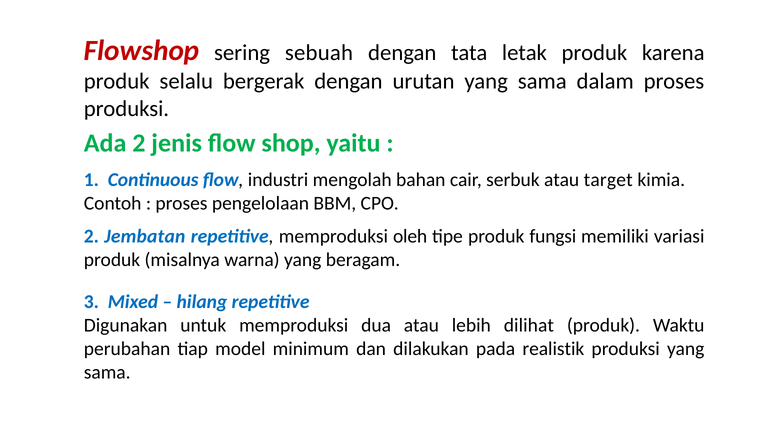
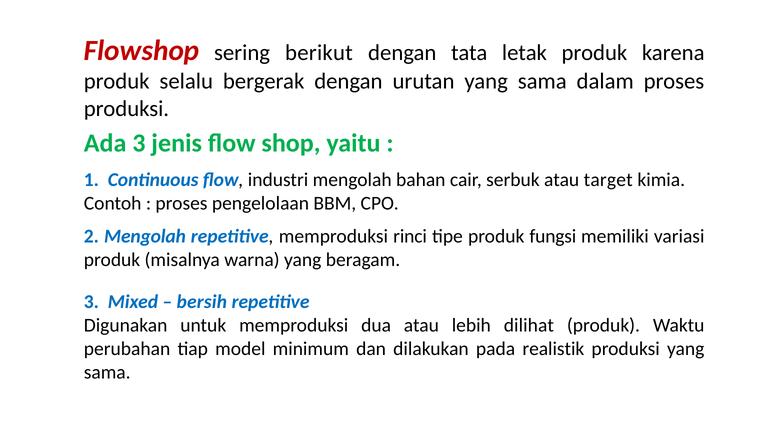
sebuah: sebuah -> berikut
Ada 2: 2 -> 3
2 Jembatan: Jembatan -> Mengolah
oleh: oleh -> rinci
hilang: hilang -> bersih
